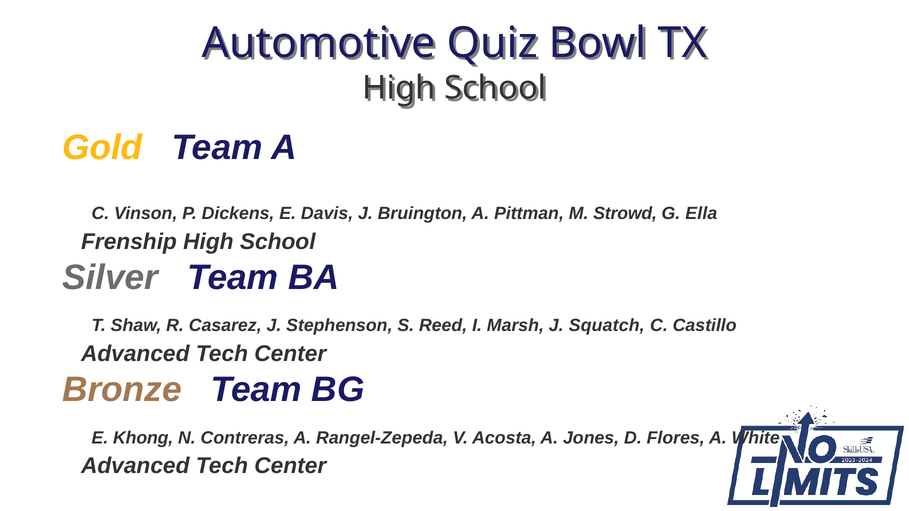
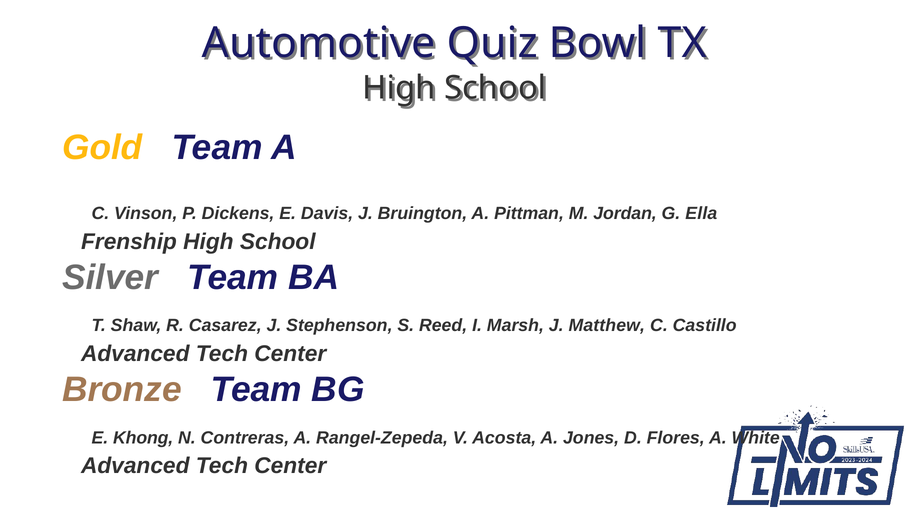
Strowd: Strowd -> Jordan
Squatch: Squatch -> Matthew
